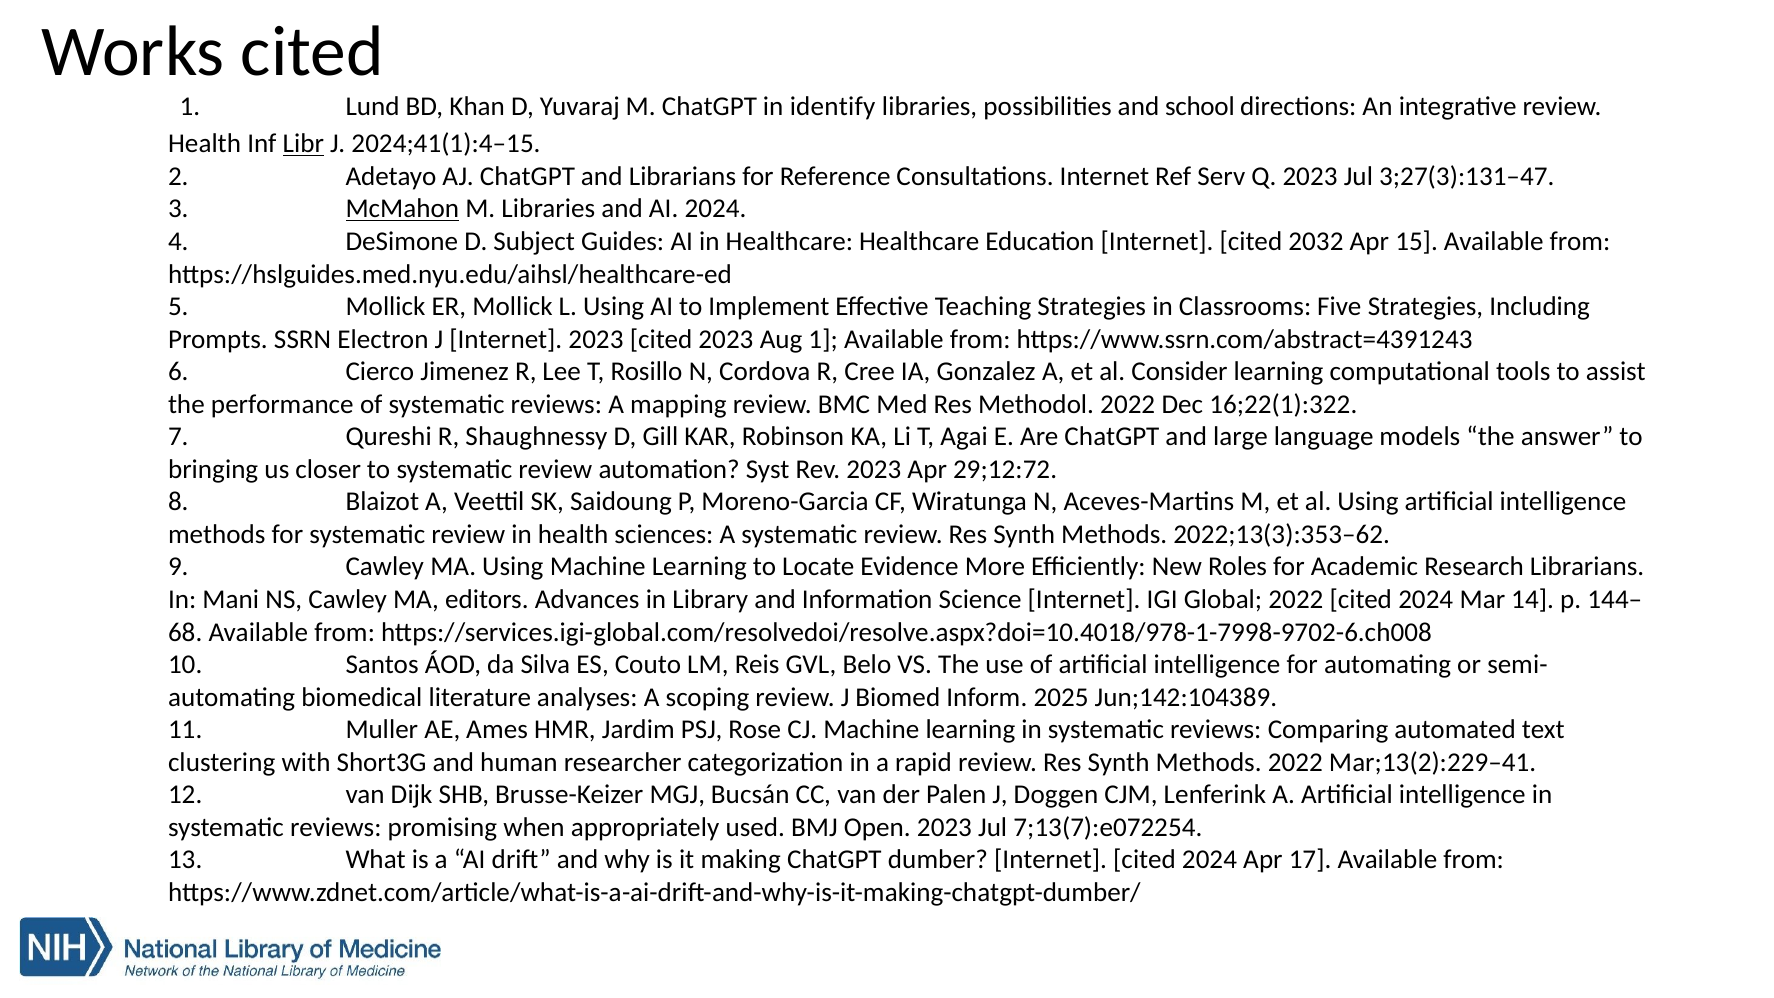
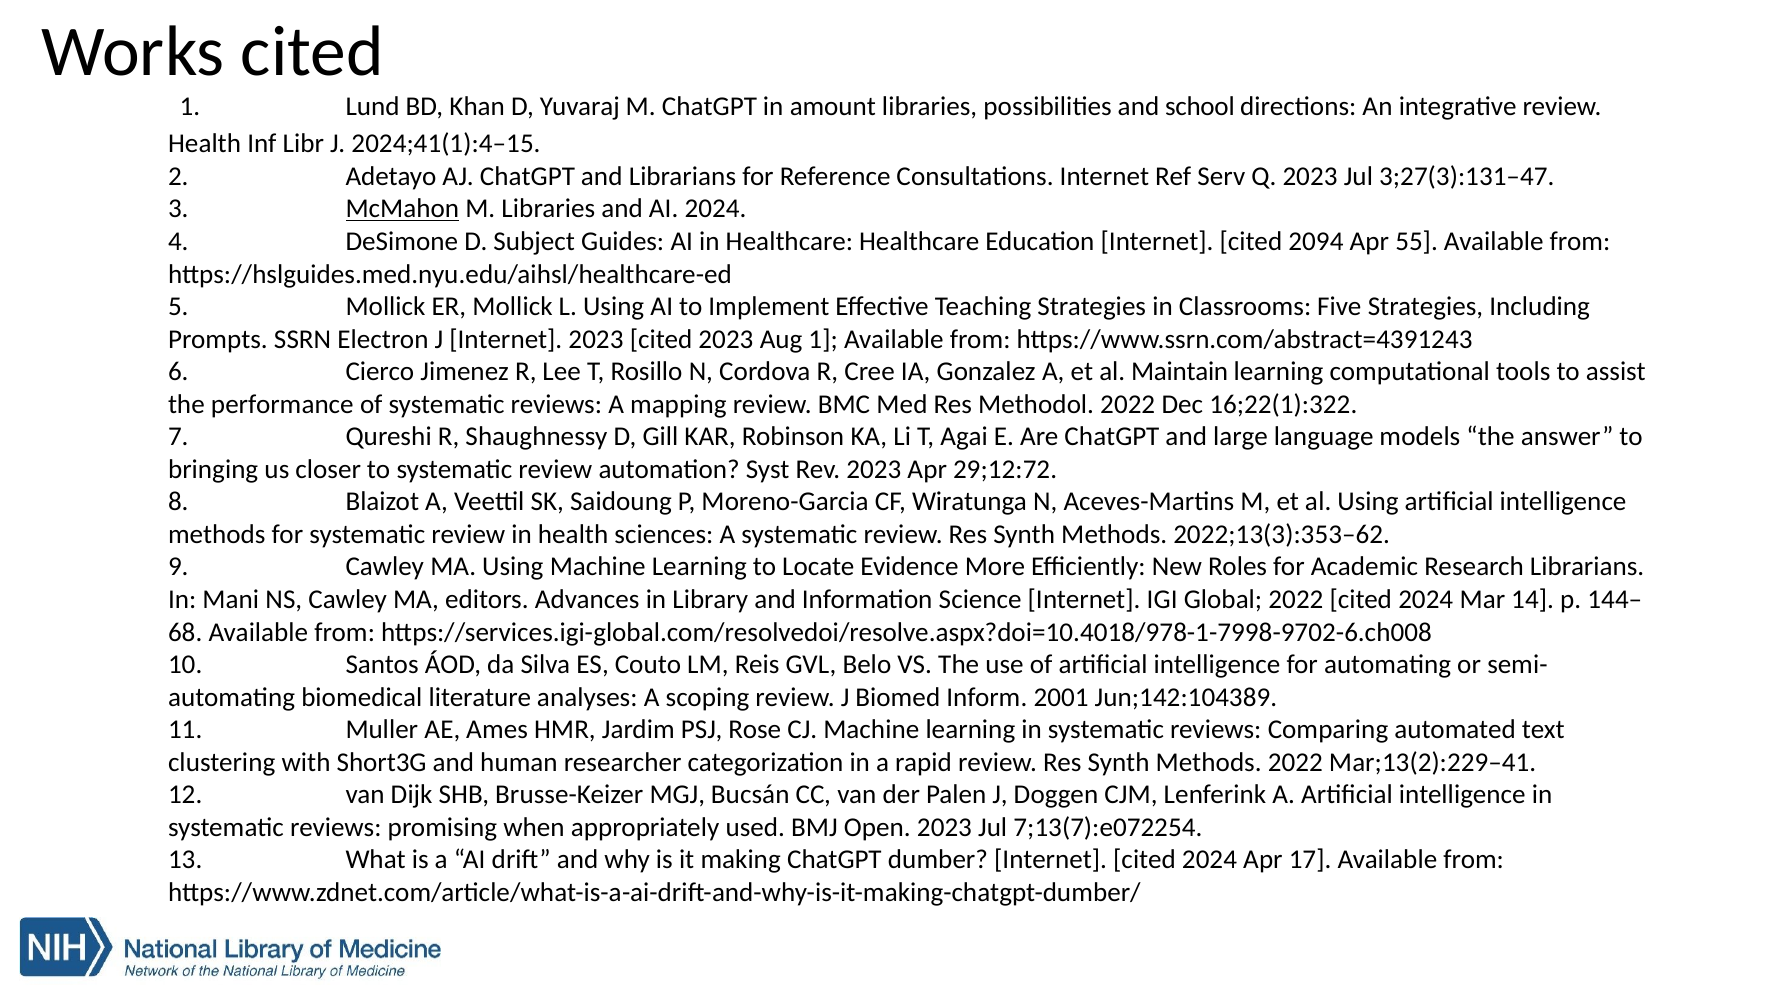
identify: identify -> amount
Libr underline: present -> none
2032: 2032 -> 2094
15: 15 -> 55
Consider: Consider -> Maintain
2025: 2025 -> 2001
